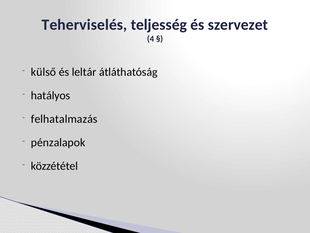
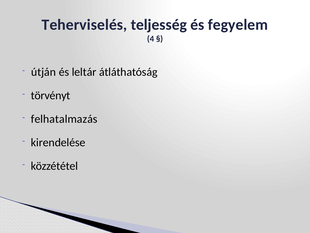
szervezet: szervezet -> fegyelem
külső: külső -> útján
hatályos: hatályos -> törvényt
pénzalapok: pénzalapok -> kirendelése
